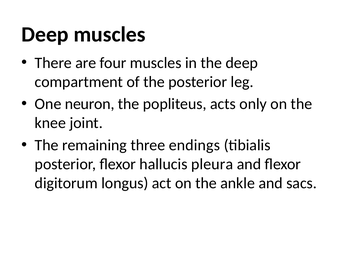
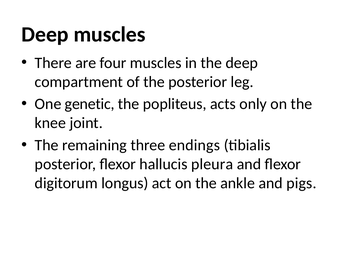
neuron: neuron -> genetic
sacs: sacs -> pigs
